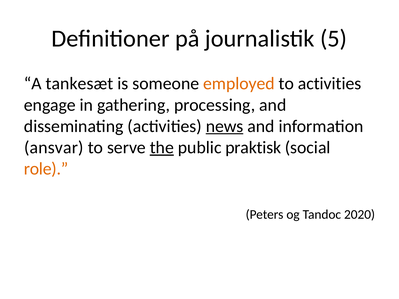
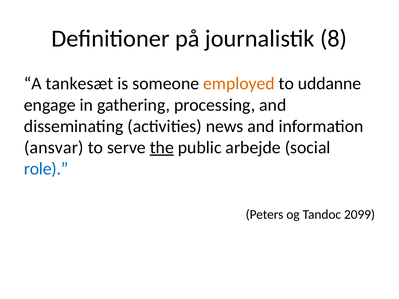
5: 5 -> 8
to activities: activities -> uddanne
news underline: present -> none
praktisk: praktisk -> arbejde
role colour: orange -> blue
2020: 2020 -> 2099
